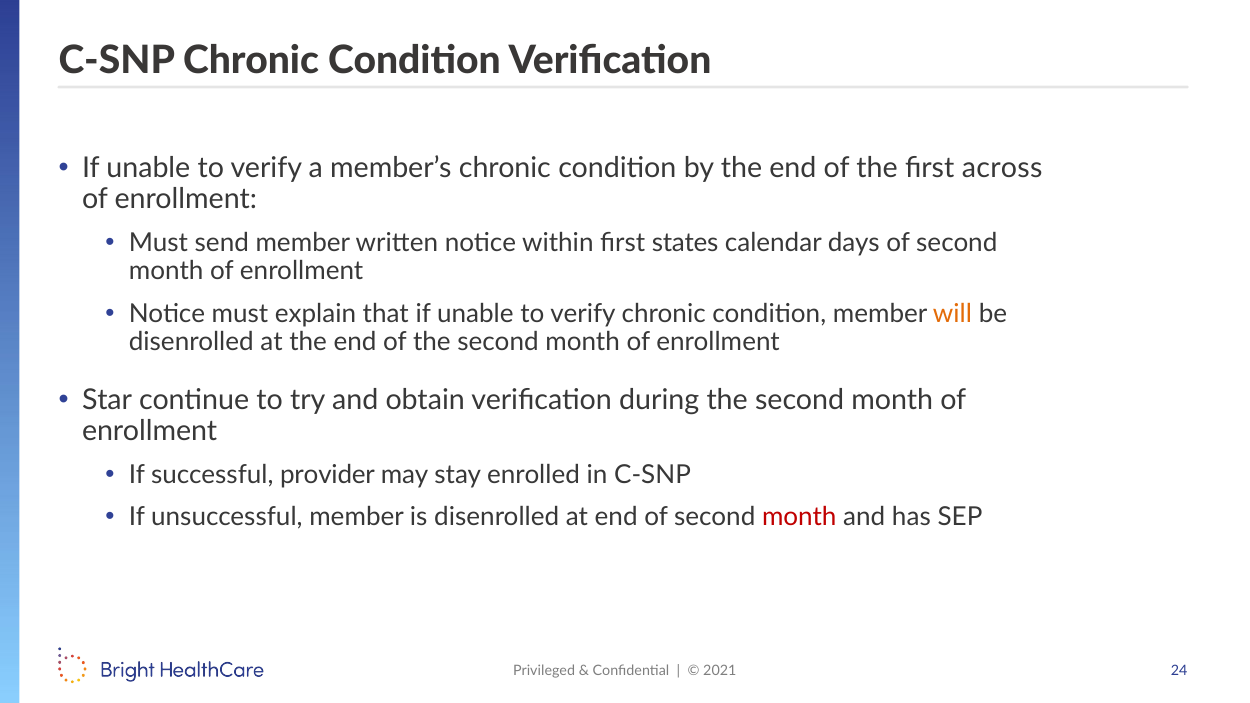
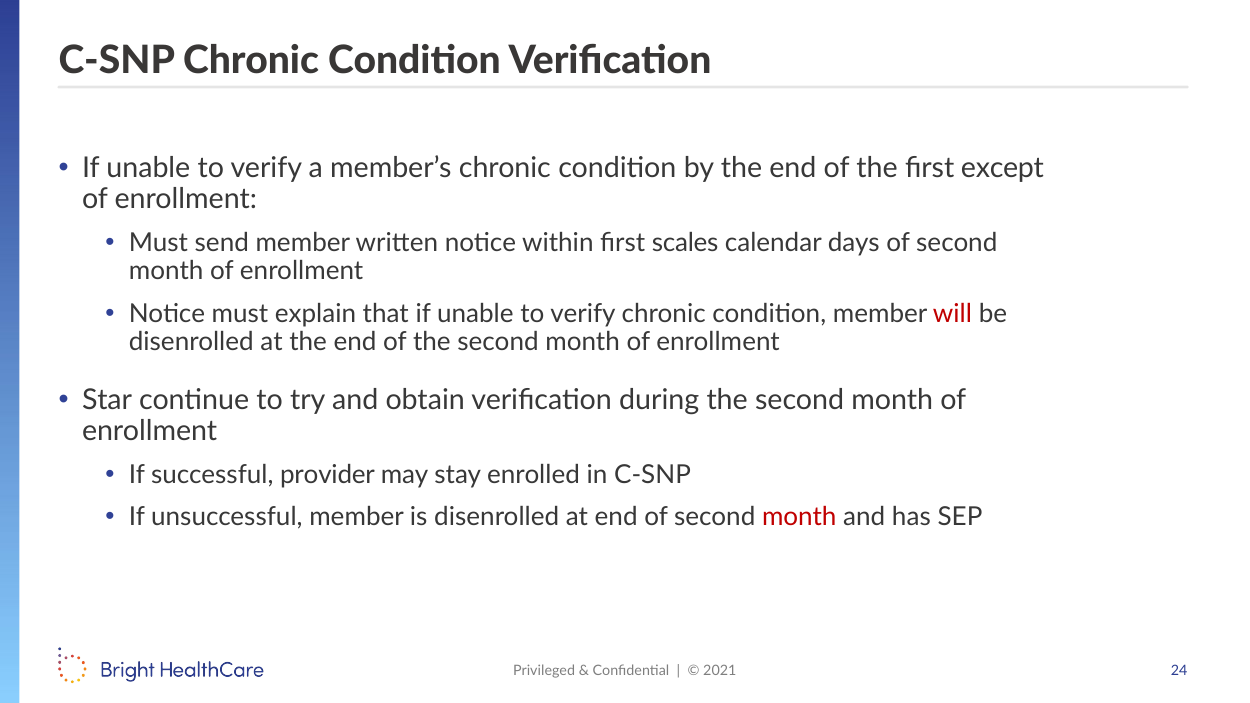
across: across -> except
states: states -> scales
will colour: orange -> red
